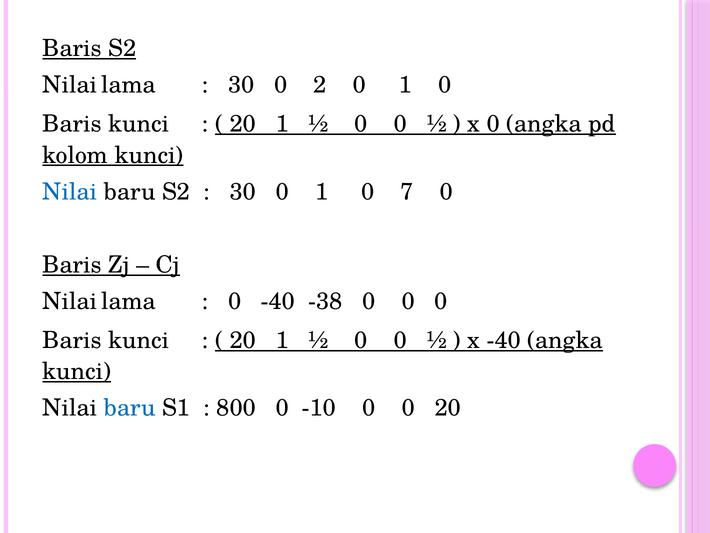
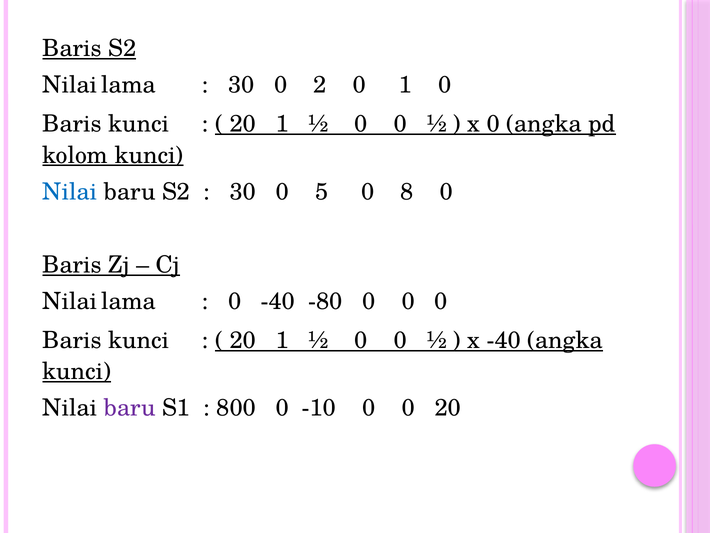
30 0 1: 1 -> 5
7: 7 -> 8
-38: -38 -> -80
baru at (130, 408) colour: blue -> purple
